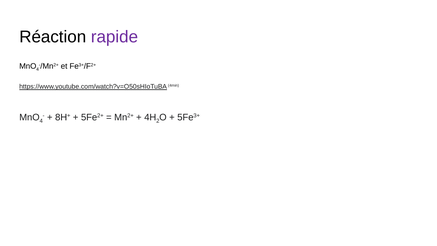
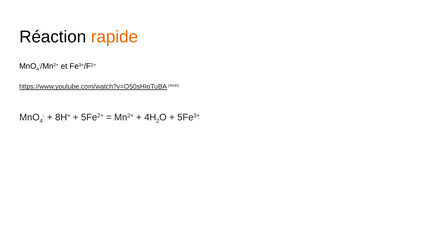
rapide colour: purple -> orange
